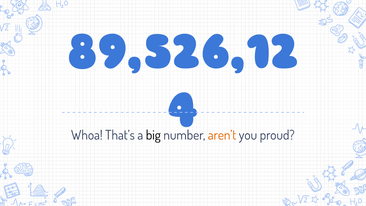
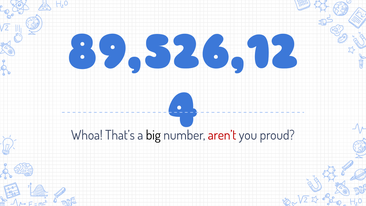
aren’t colour: orange -> red
